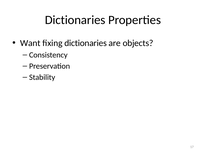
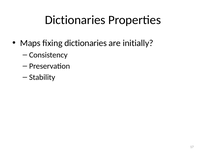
Want: Want -> Maps
objects: objects -> initially
